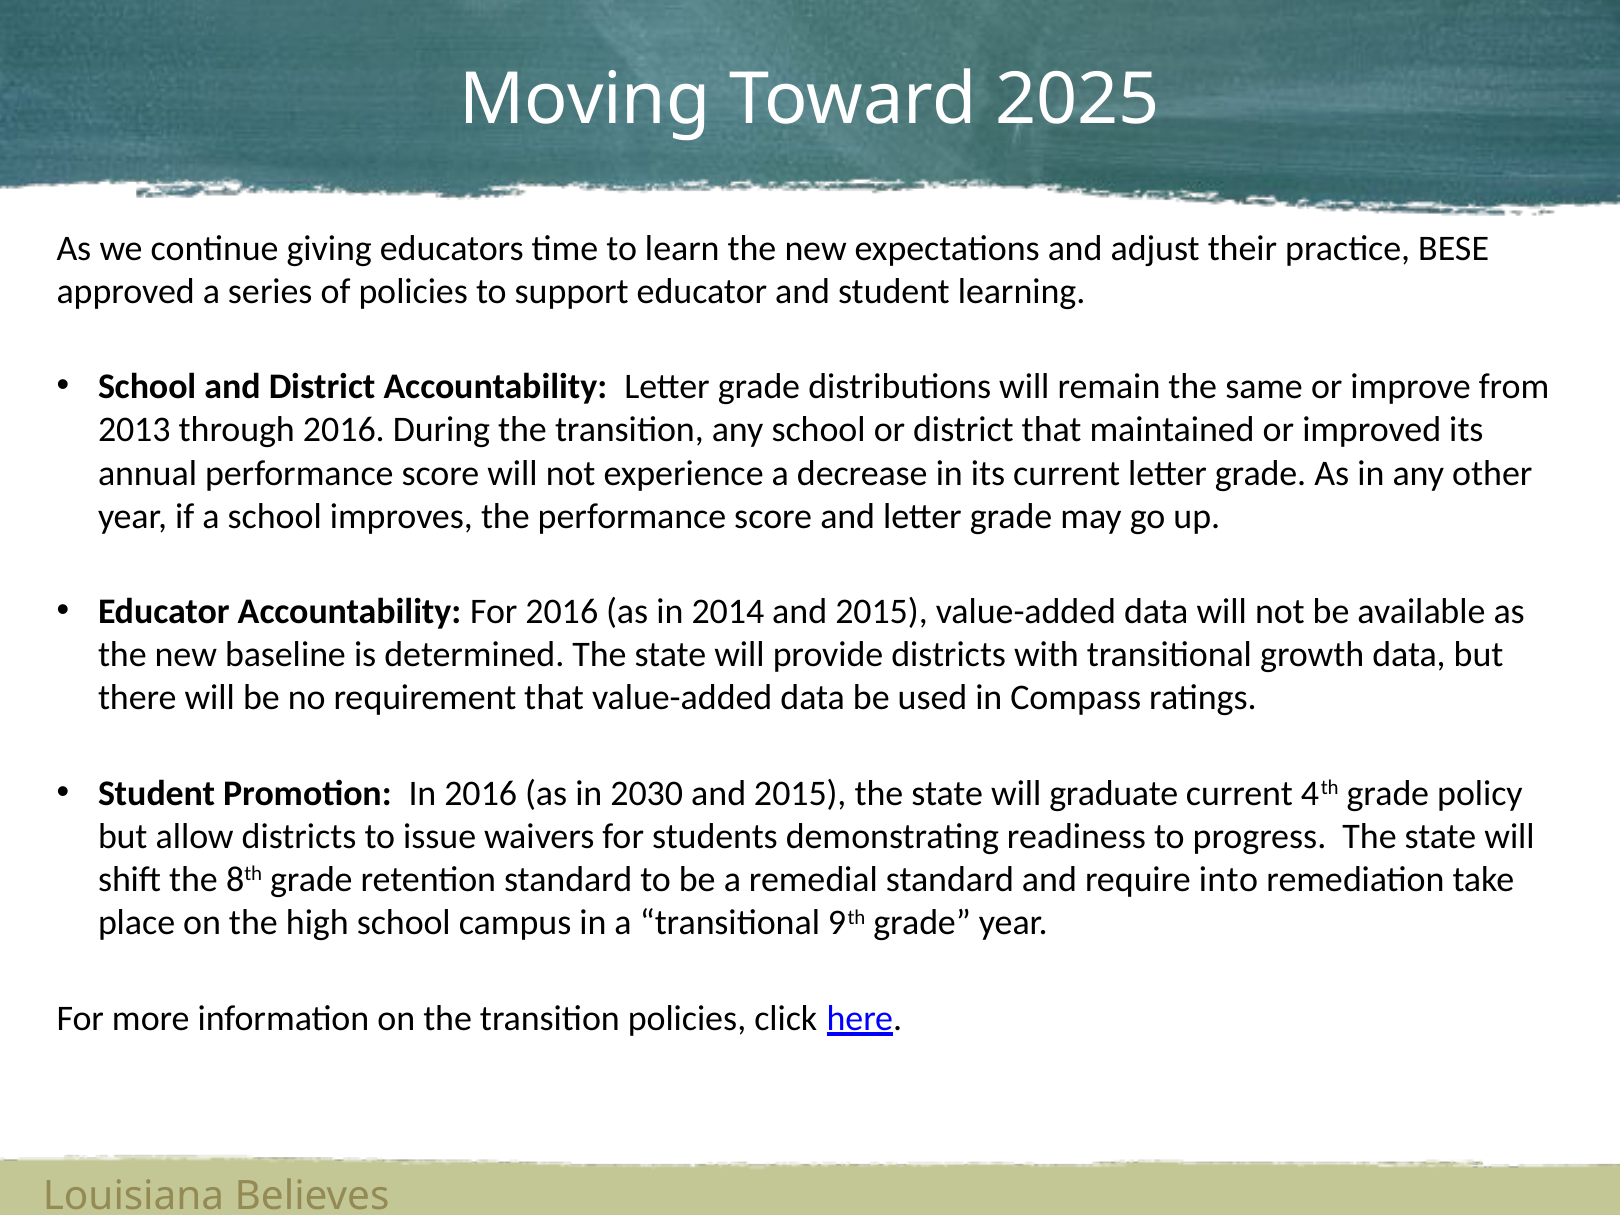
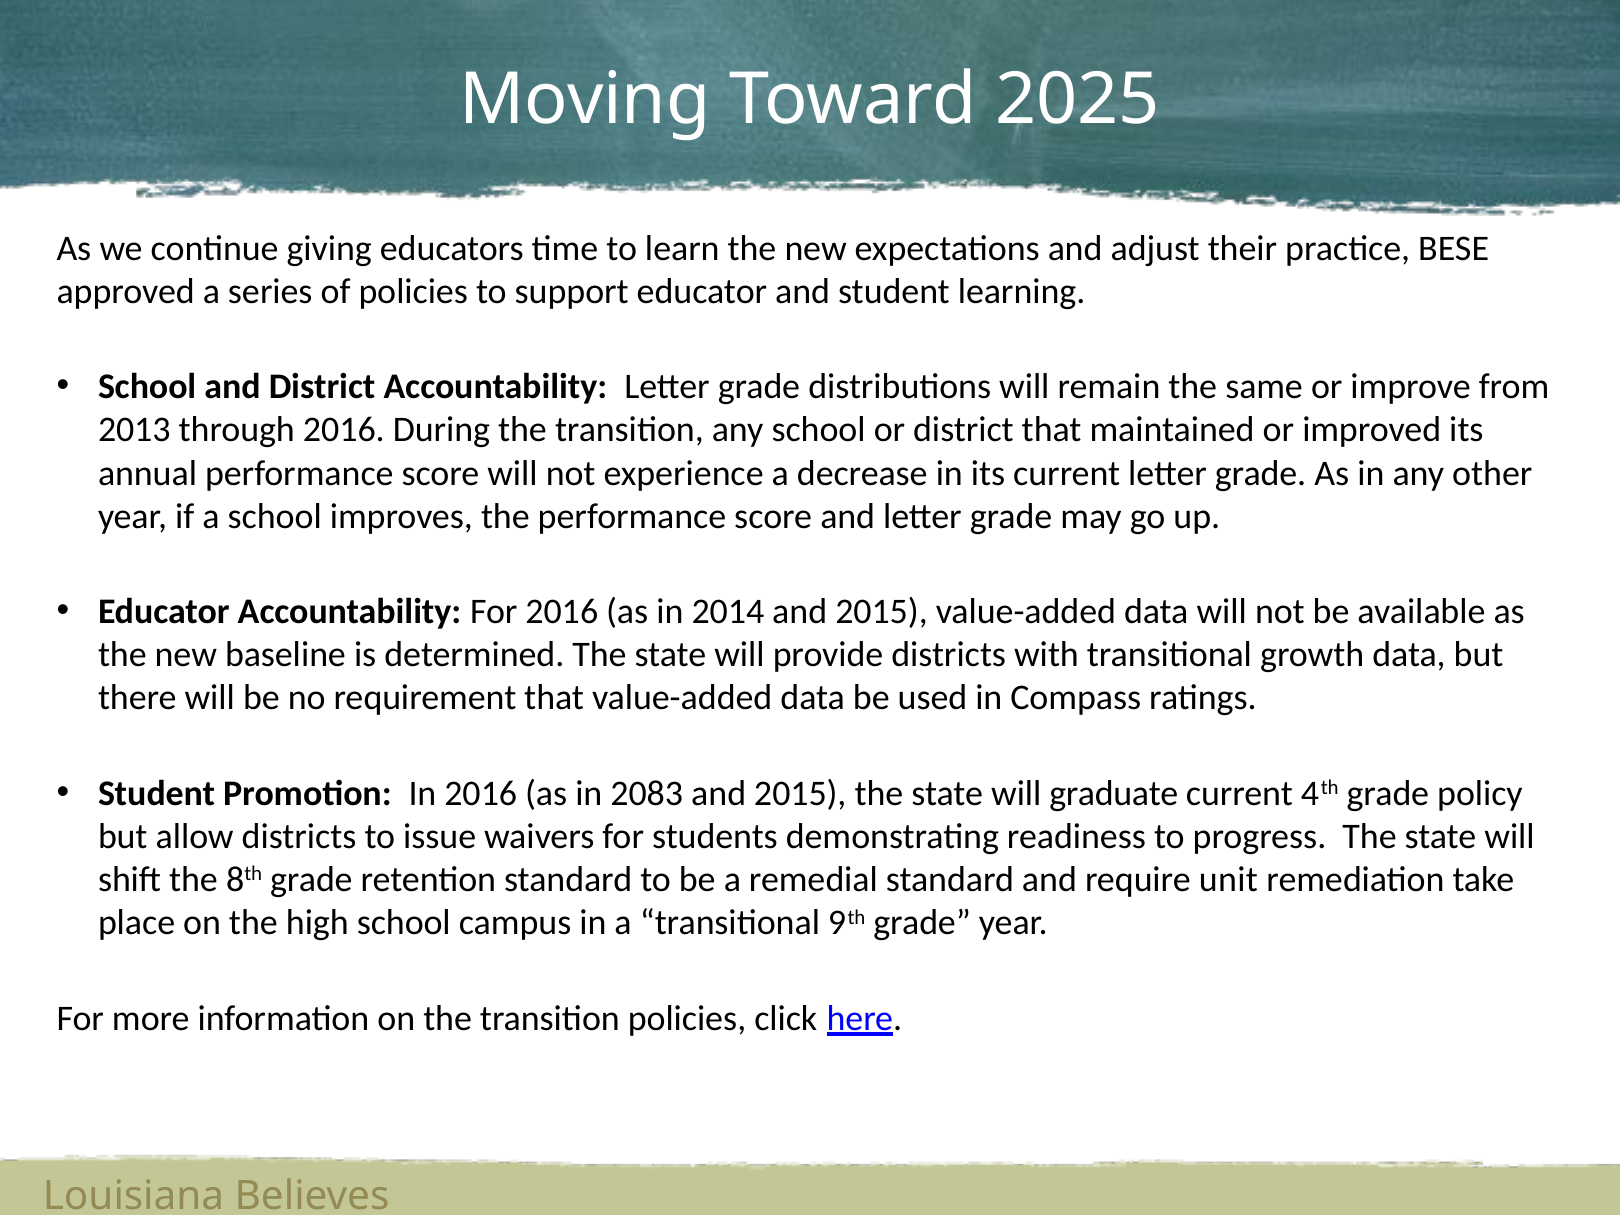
2030: 2030 -> 2083
into: into -> unit
